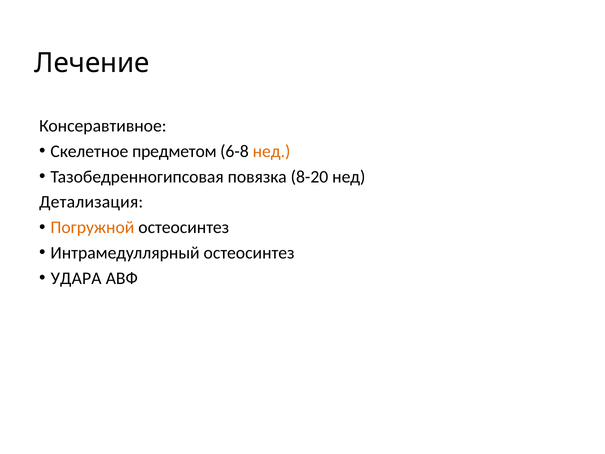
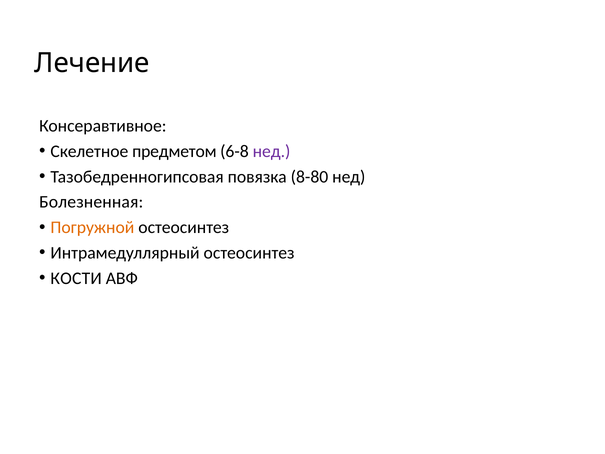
нед at (272, 151) colour: orange -> purple
8-20: 8-20 -> 8-80
Детализация: Детализация -> Болезненная
УДАРА: УДАРА -> КОСТИ
